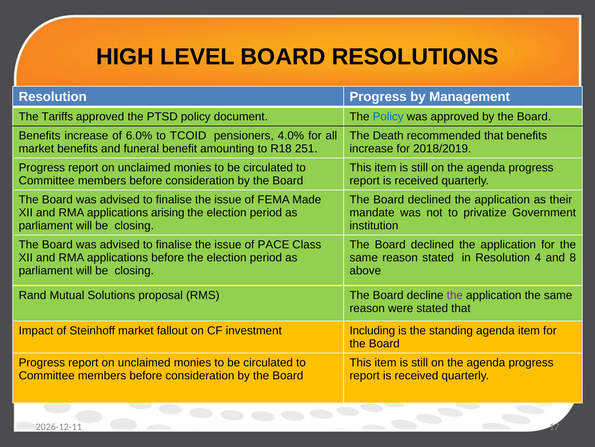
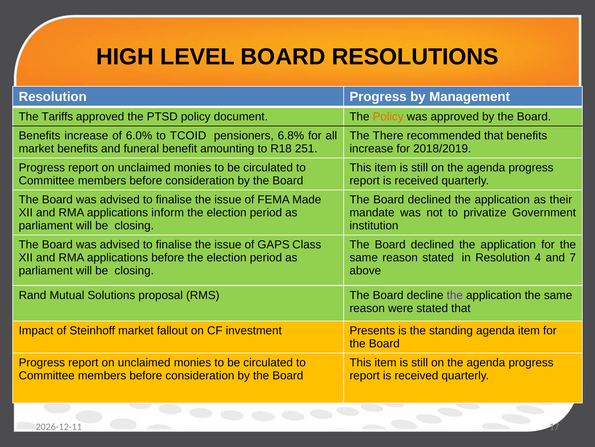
Policy at (388, 116) colour: blue -> orange
4.0%: 4.0% -> 6.8%
Death: Death -> There
arising: arising -> inform
PACE: PACE -> GAPS
8: 8 -> 7
Including: Including -> Presents
